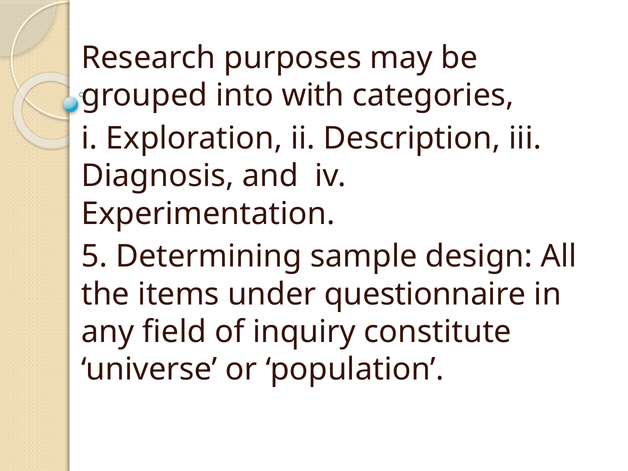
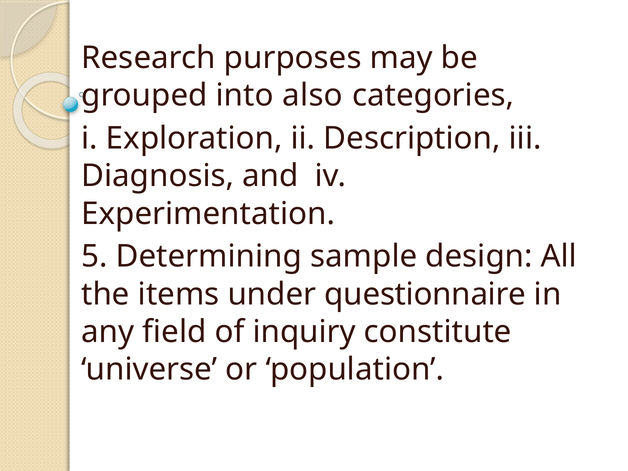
with: with -> also
